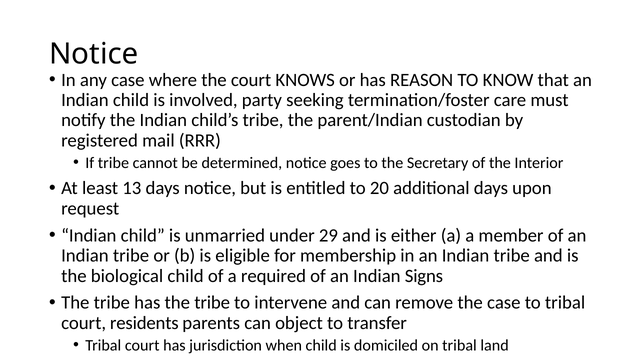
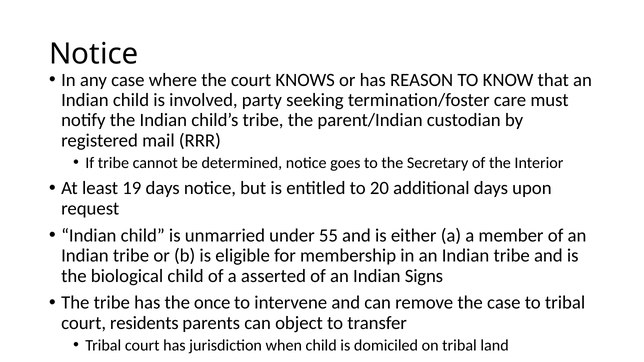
13: 13 -> 19
29: 29 -> 55
required: required -> asserted
has the tribe: tribe -> once
